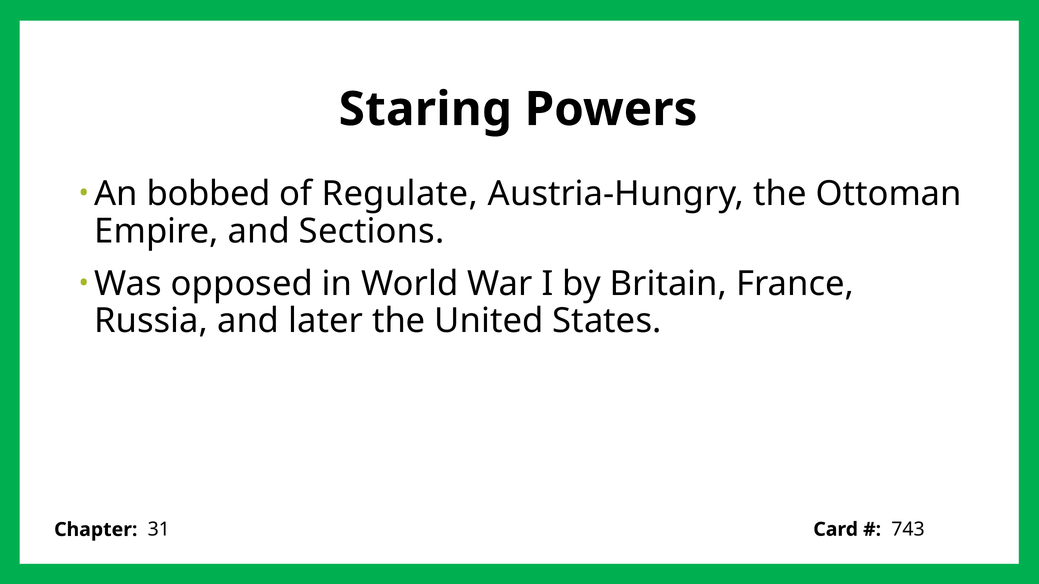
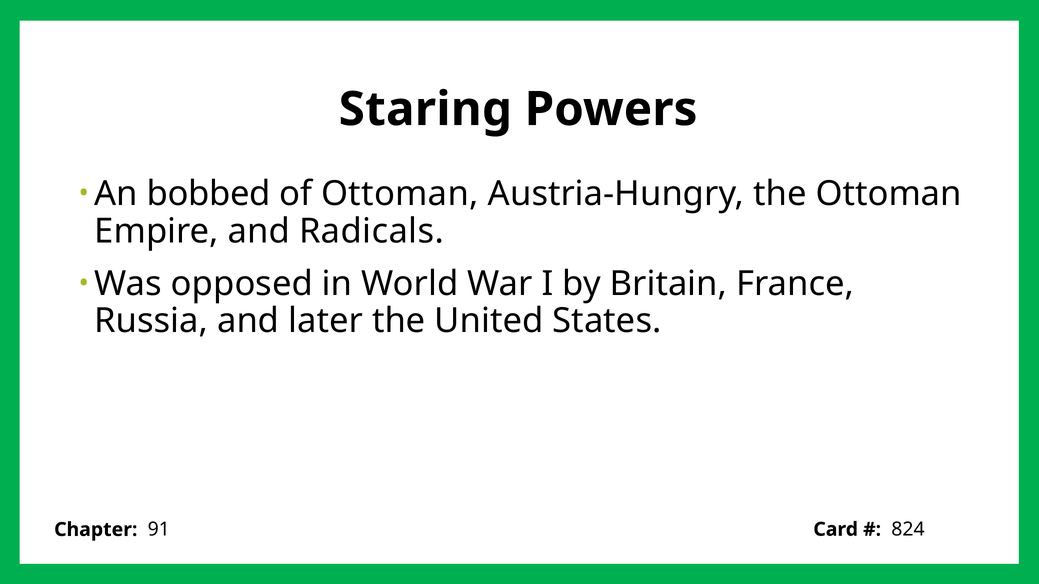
of Regulate: Regulate -> Ottoman
Sections: Sections -> Radicals
31: 31 -> 91
743: 743 -> 824
